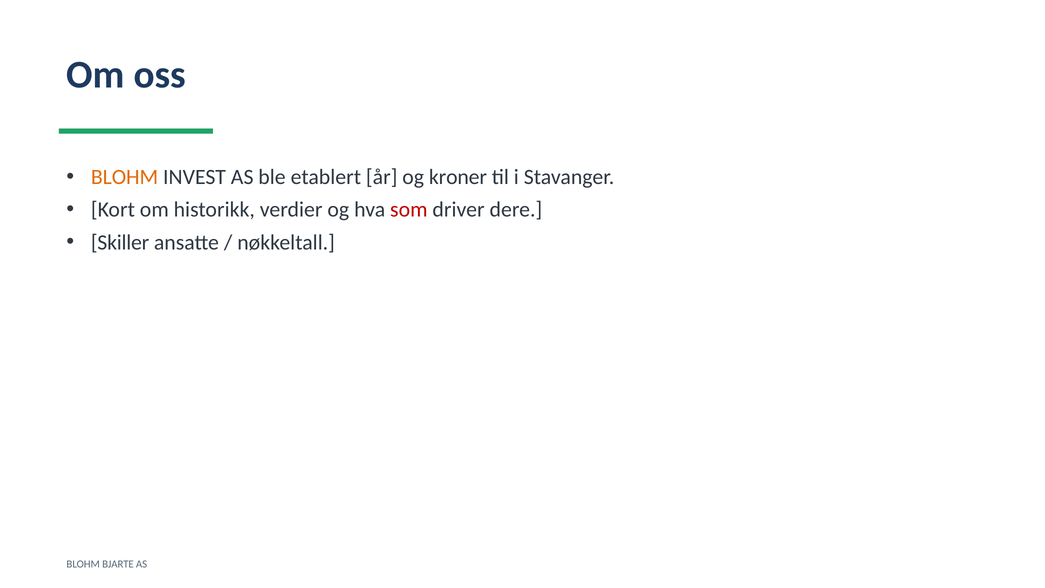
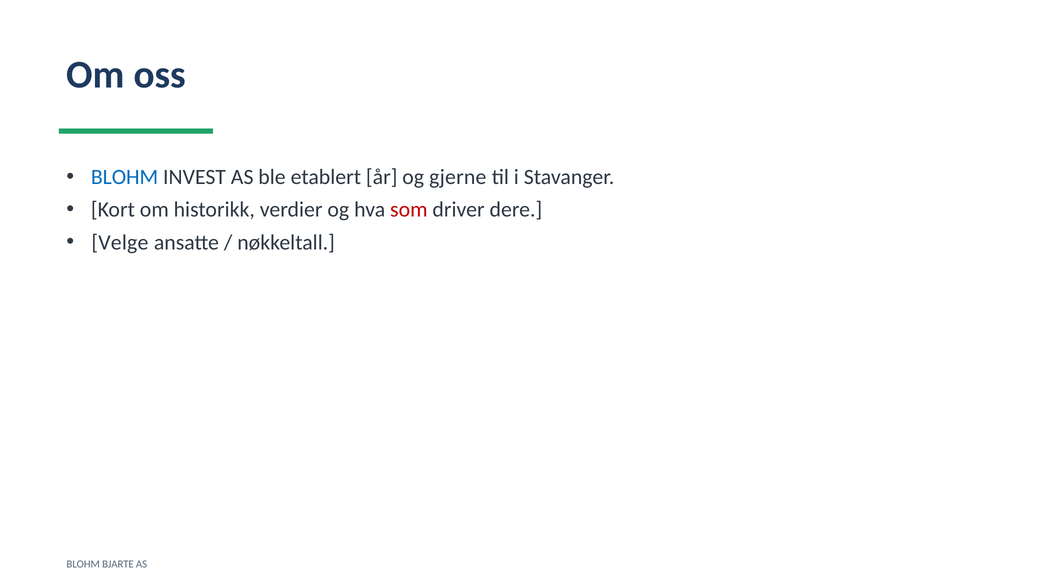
BLOHM at (125, 177) colour: orange -> blue
kroner: kroner -> gjerne
Skiller: Skiller -> Velge
